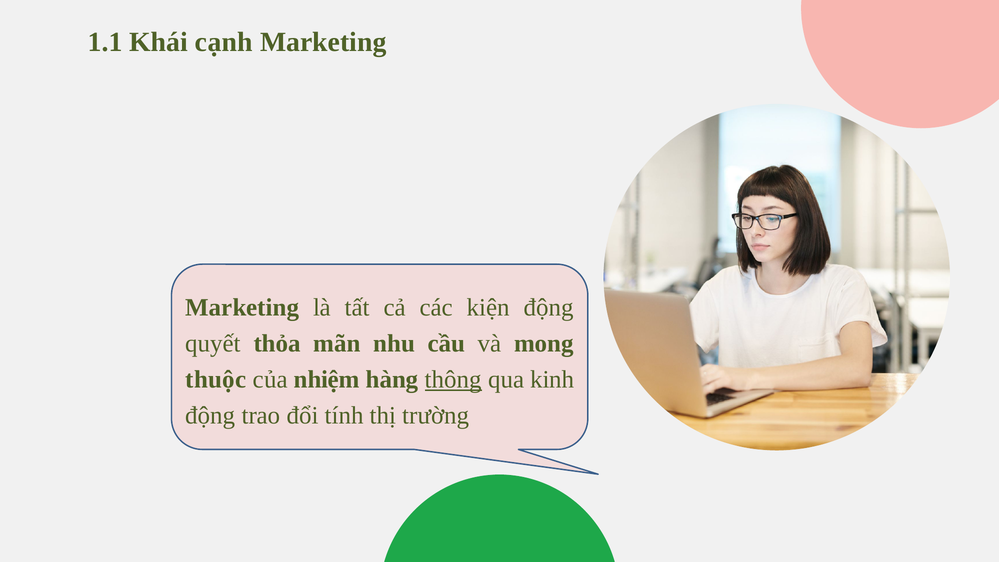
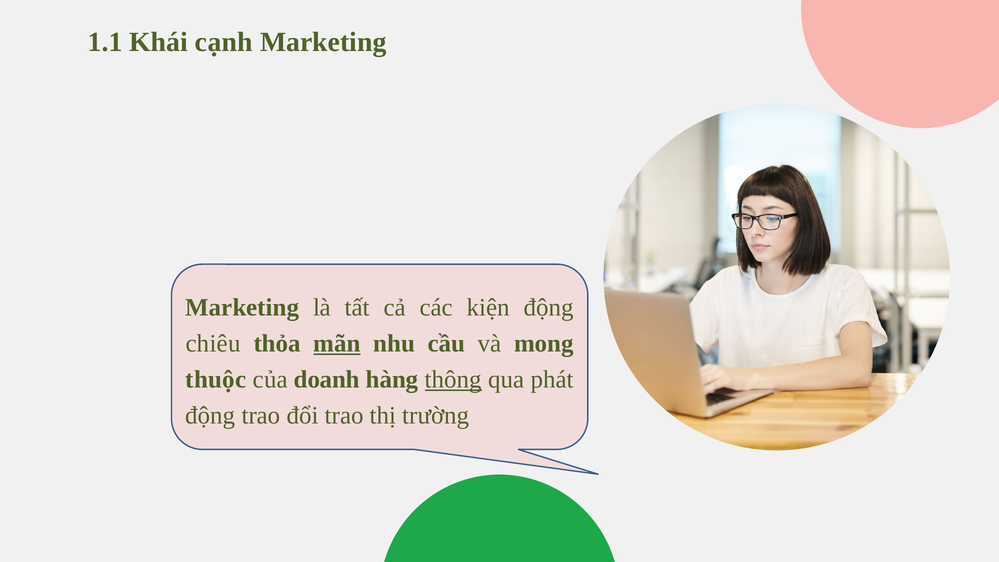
quyết: quyết -> chiêu
mãn underline: none -> present
nhiệm: nhiệm -> doanh
kinh: kinh -> phát
đổi tính: tính -> trao
